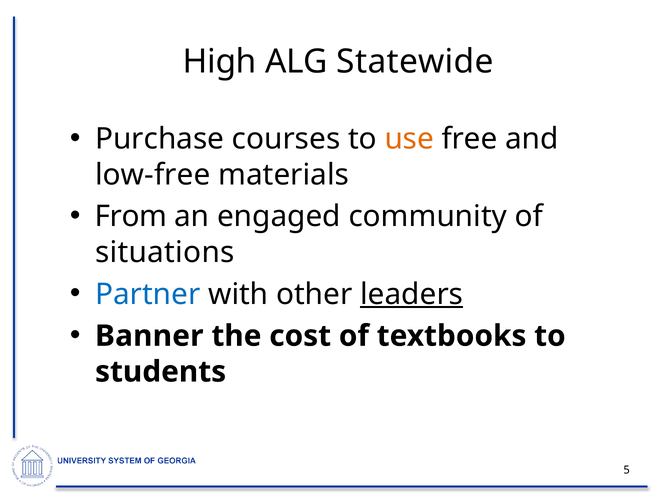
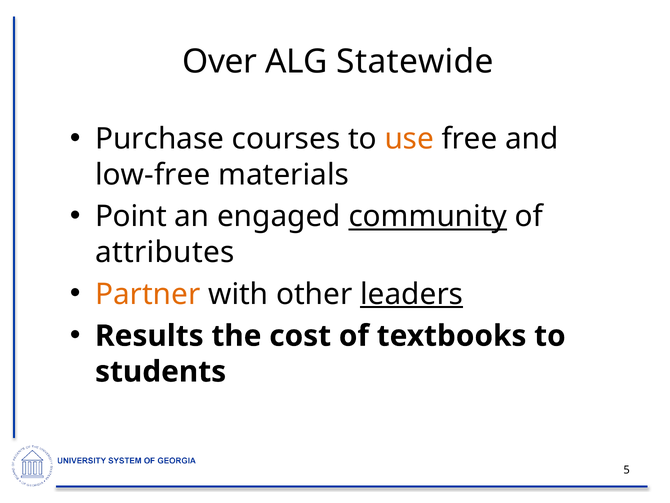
High: High -> Over
From: From -> Point
community underline: none -> present
situations: situations -> attributes
Partner colour: blue -> orange
Banner: Banner -> Results
